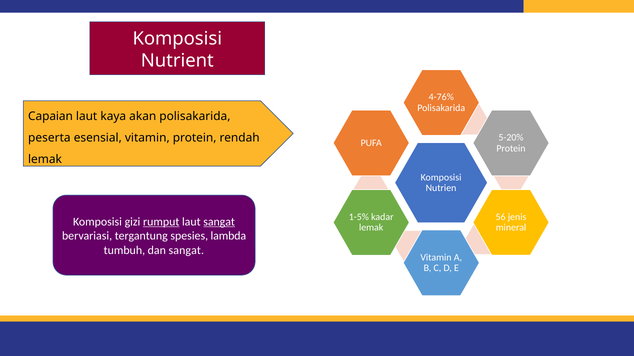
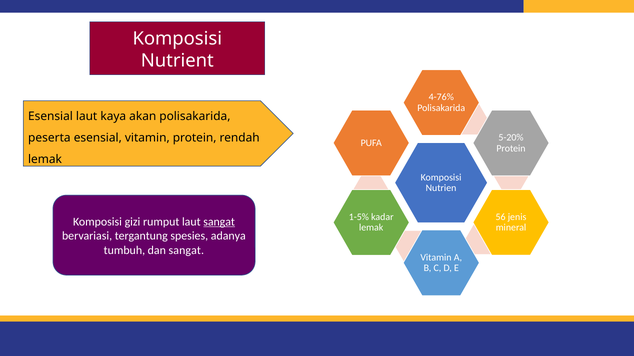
Capaian at (51, 117): Capaian -> Esensial
rumput underline: present -> none
lambda: lambda -> adanya
